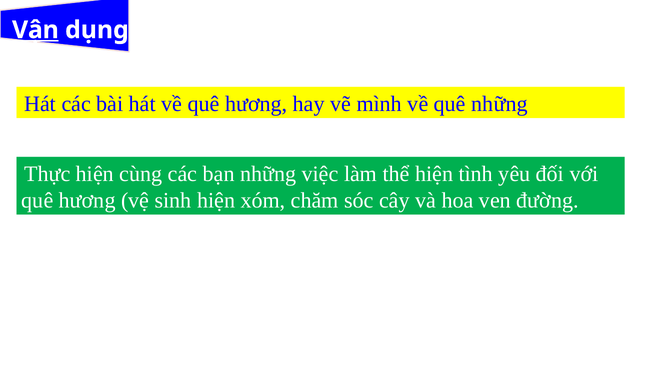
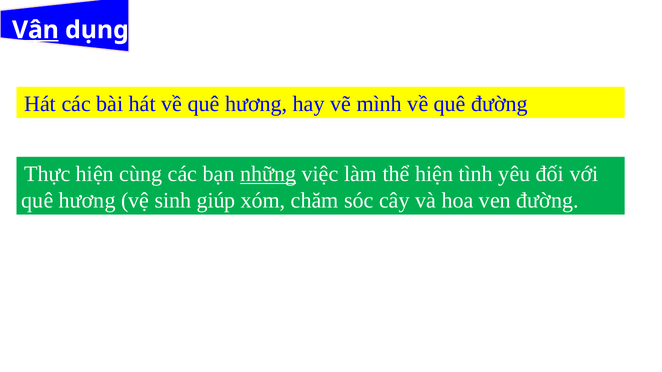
quê những: những -> đường
những at (268, 174) underline: none -> present
sinh hiện: hiện -> giúp
